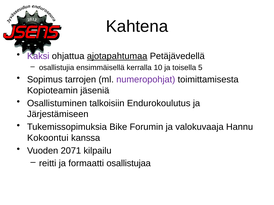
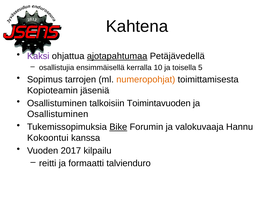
numeropohjat colour: purple -> orange
Endurokoulutus: Endurokoulutus -> Toimintavuoden
Järjestämiseen at (58, 114): Järjestämiseen -> Osallistuminen
Bike underline: none -> present
2071: 2071 -> 2017
osallistujaa: osallistujaa -> talvienduro
